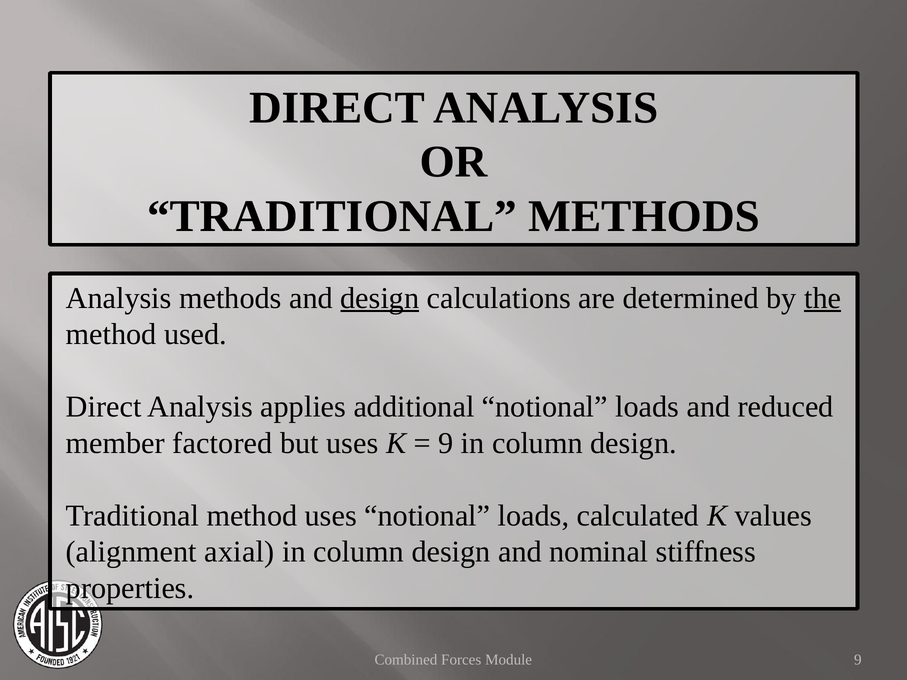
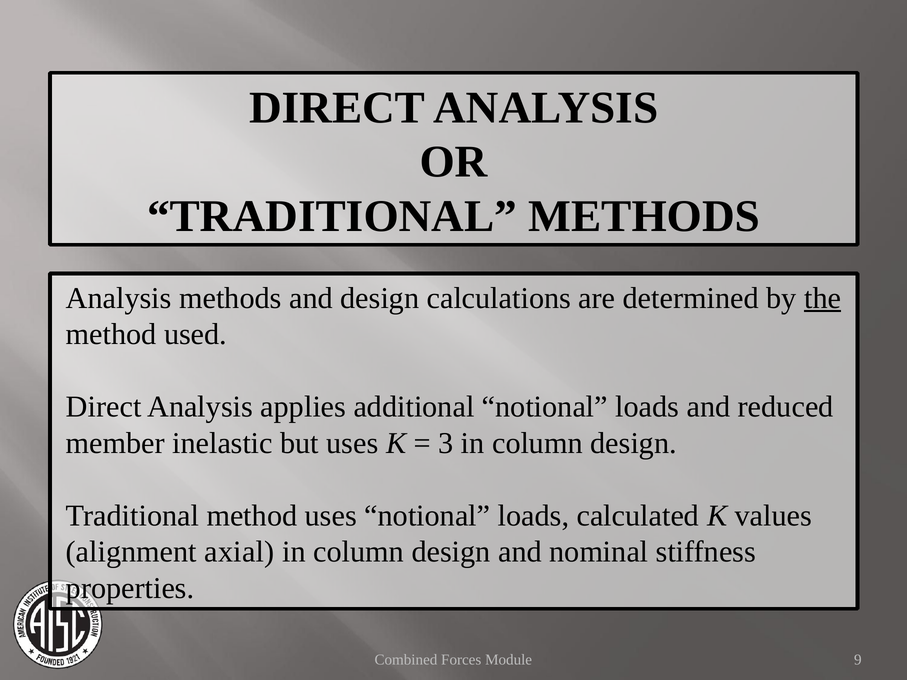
design at (380, 298) underline: present -> none
factored: factored -> inelastic
9 at (446, 443): 9 -> 3
